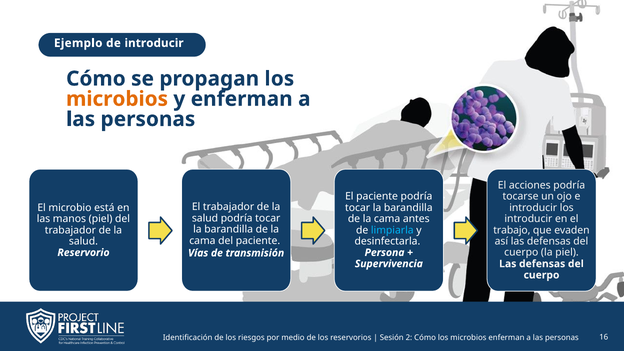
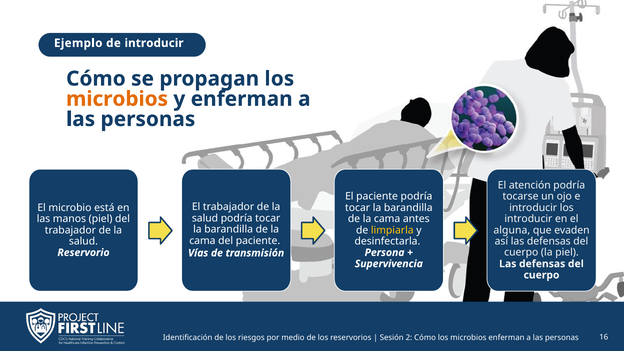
acciones: acciones -> atención
limpiarla colour: light blue -> yellow
trabajo: trabajo -> alguna
